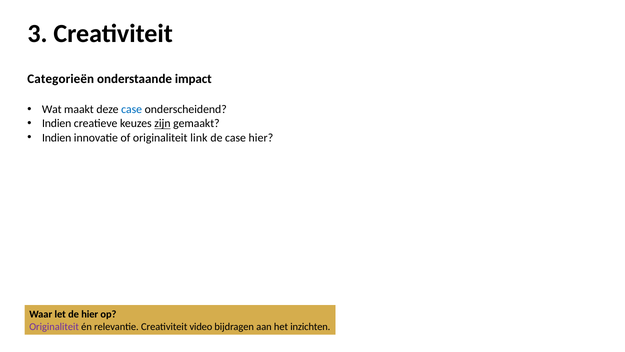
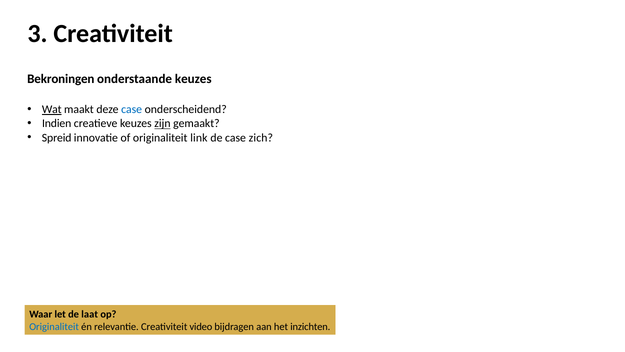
Categorieën: Categorieën -> Bekroningen
onderstaande impact: impact -> keuzes
Wat underline: none -> present
Indien at (57, 137): Indien -> Spreid
case hier: hier -> zich
de hier: hier -> laat
Originaliteit at (54, 326) colour: purple -> blue
